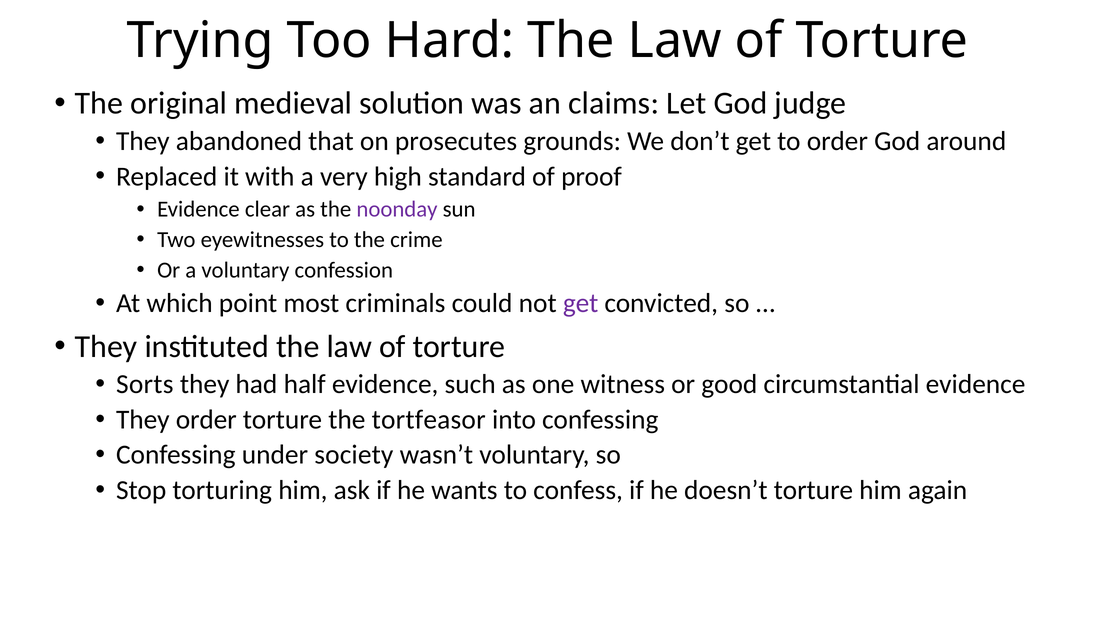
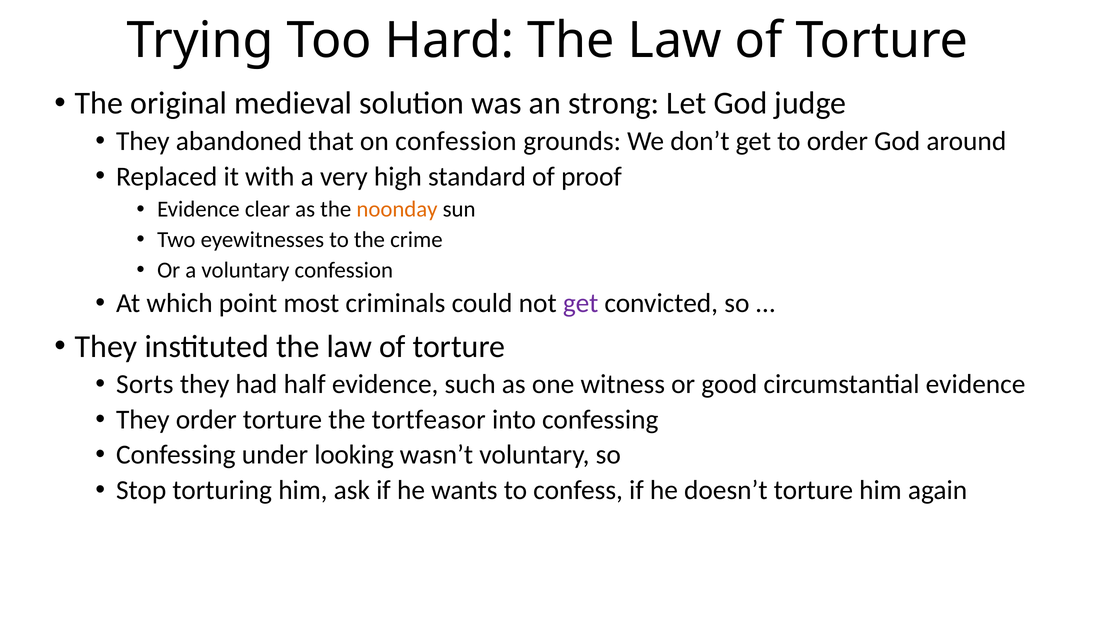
claims: claims -> strong
on prosecutes: prosecutes -> confession
noonday colour: purple -> orange
society: society -> looking
